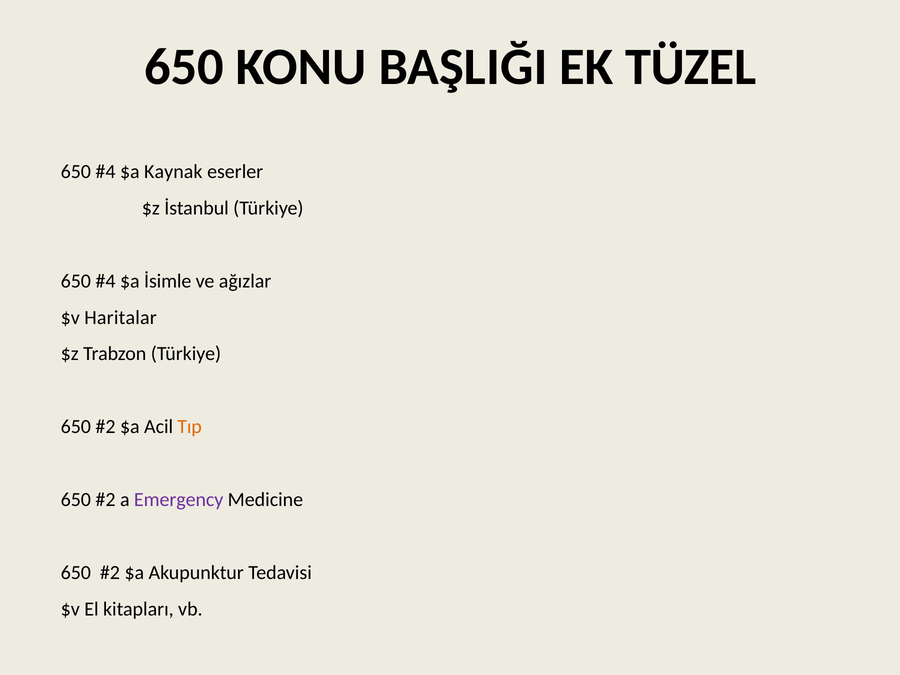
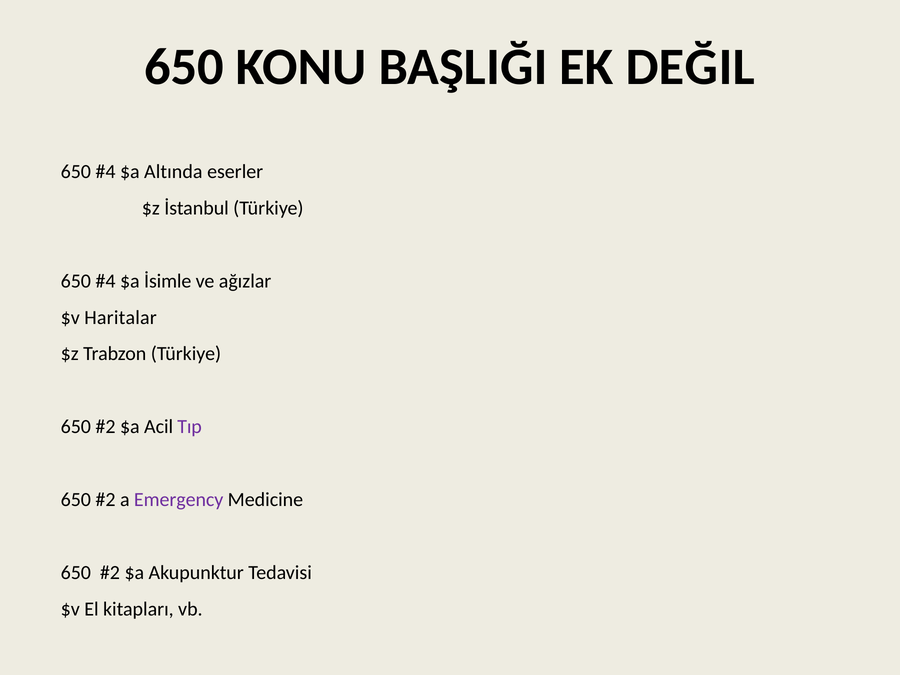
TÜZEL: TÜZEL -> DEĞIL
Kaynak: Kaynak -> Altında
Tıp colour: orange -> purple
